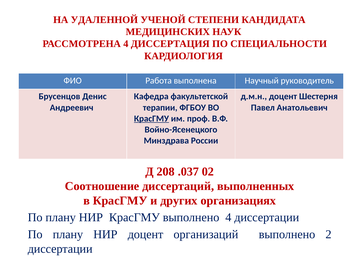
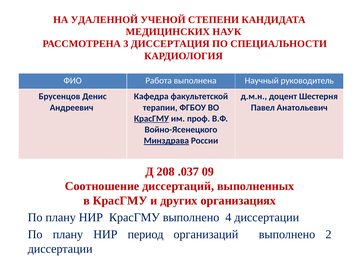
РАССМОТРЕНА 4: 4 -> 3
Минздрава underline: none -> present
02: 02 -> 09
НИР доцент: доцент -> период
